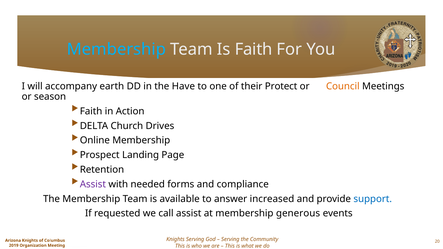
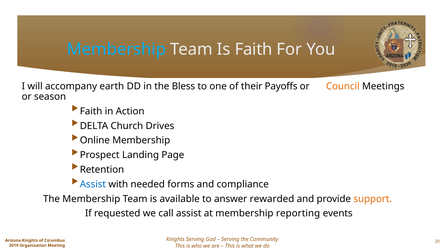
Have: Have -> Bless
Protect: Protect -> Payoffs
Assist at (93, 184) colour: purple -> blue
increased: increased -> rewarded
support colour: blue -> orange
generous: generous -> reporting
